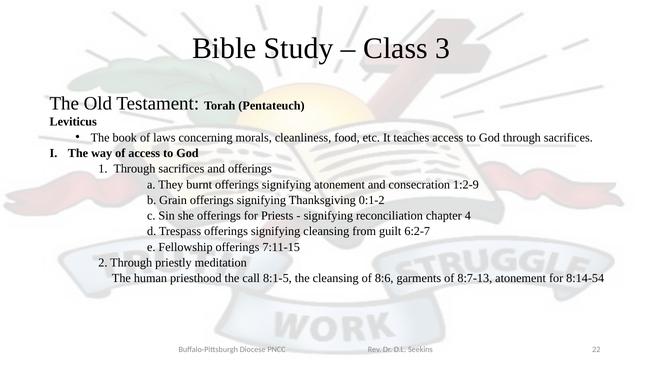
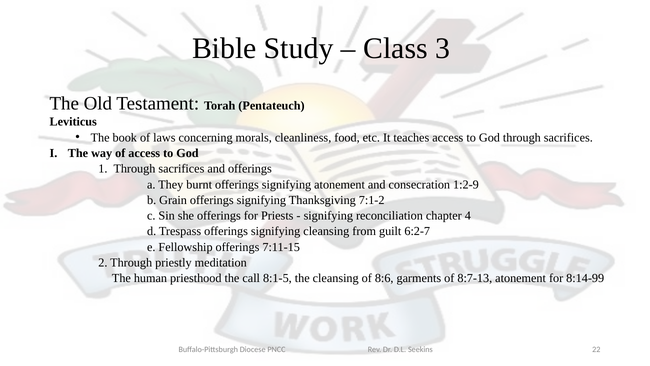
0:1-2: 0:1-2 -> 7:1-2
8:14-54: 8:14-54 -> 8:14-99
